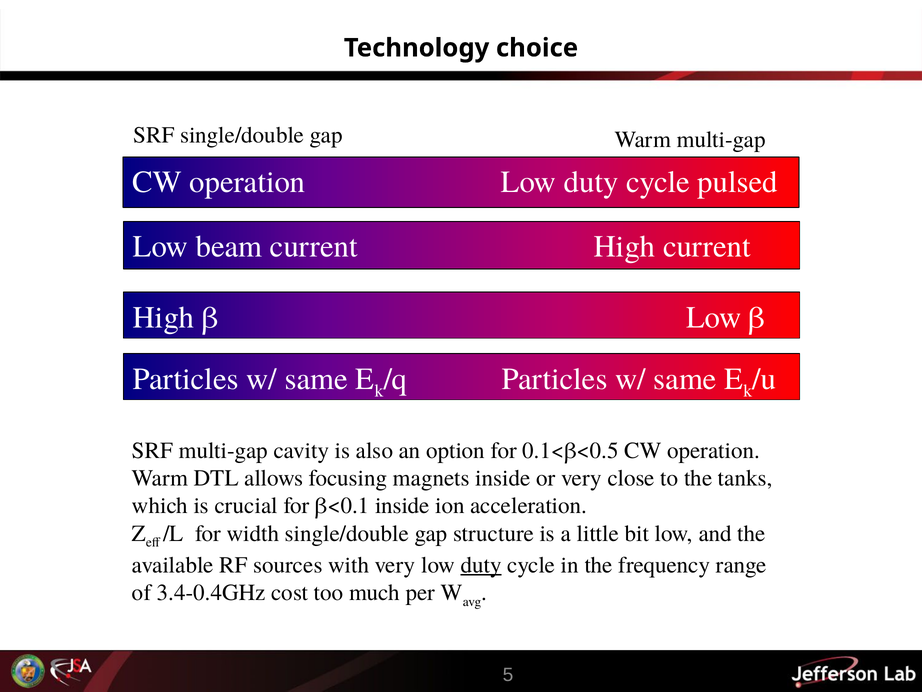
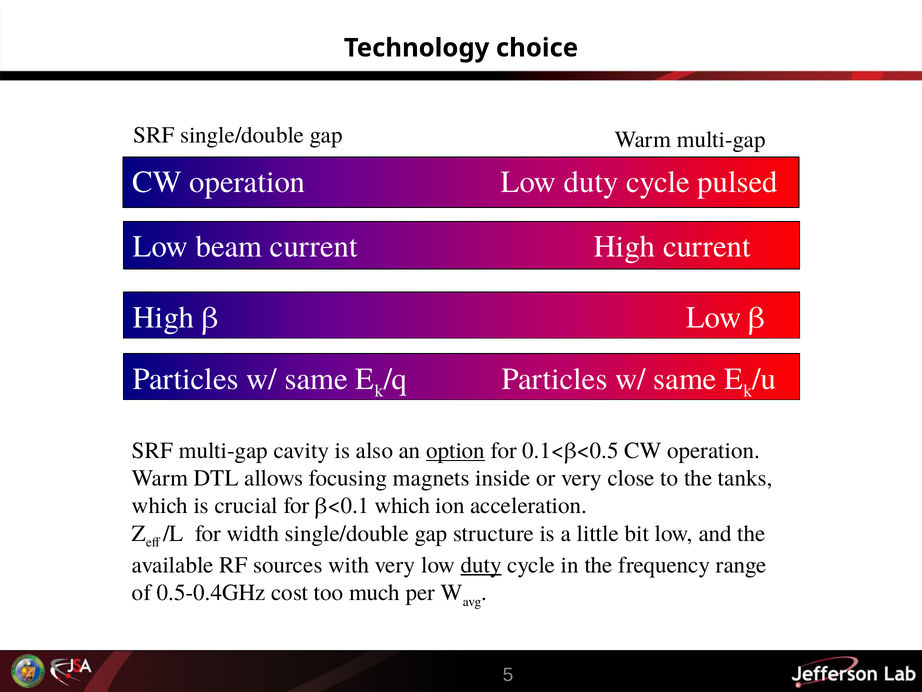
option underline: none -> present
β<0.1 inside: inside -> which
3.4-0.4GHz: 3.4-0.4GHz -> 0.5-0.4GHz
